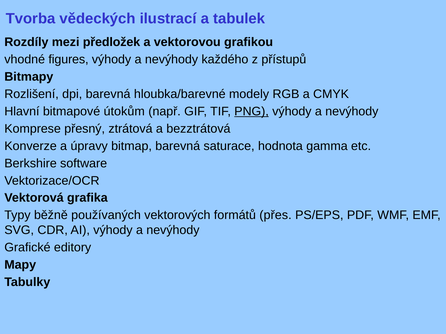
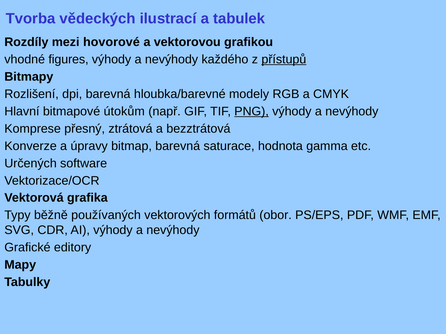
předložek: předložek -> hovorové
přístupů underline: none -> present
Berkshire: Berkshire -> Určených
přes: přes -> obor
